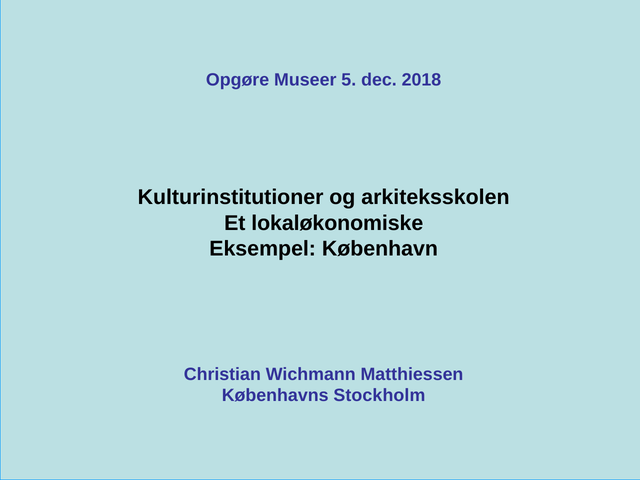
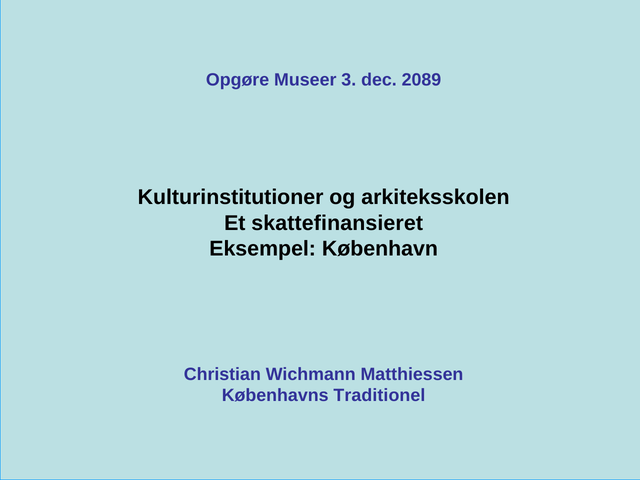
5: 5 -> 3
2018: 2018 -> 2089
lokaløkonomiske: lokaløkonomiske -> skattefinansieret
Stockholm: Stockholm -> Traditionel
